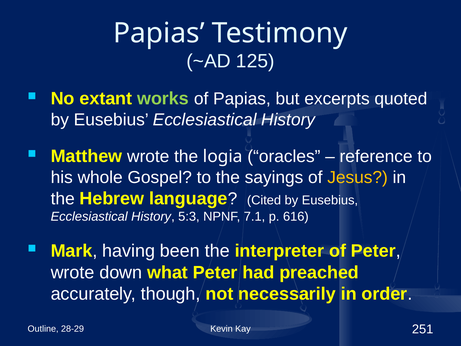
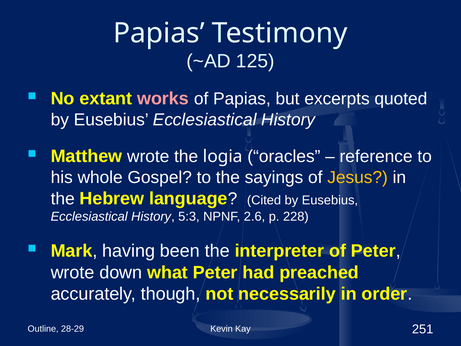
works colour: light green -> pink
7.1: 7.1 -> 2.6
616: 616 -> 228
